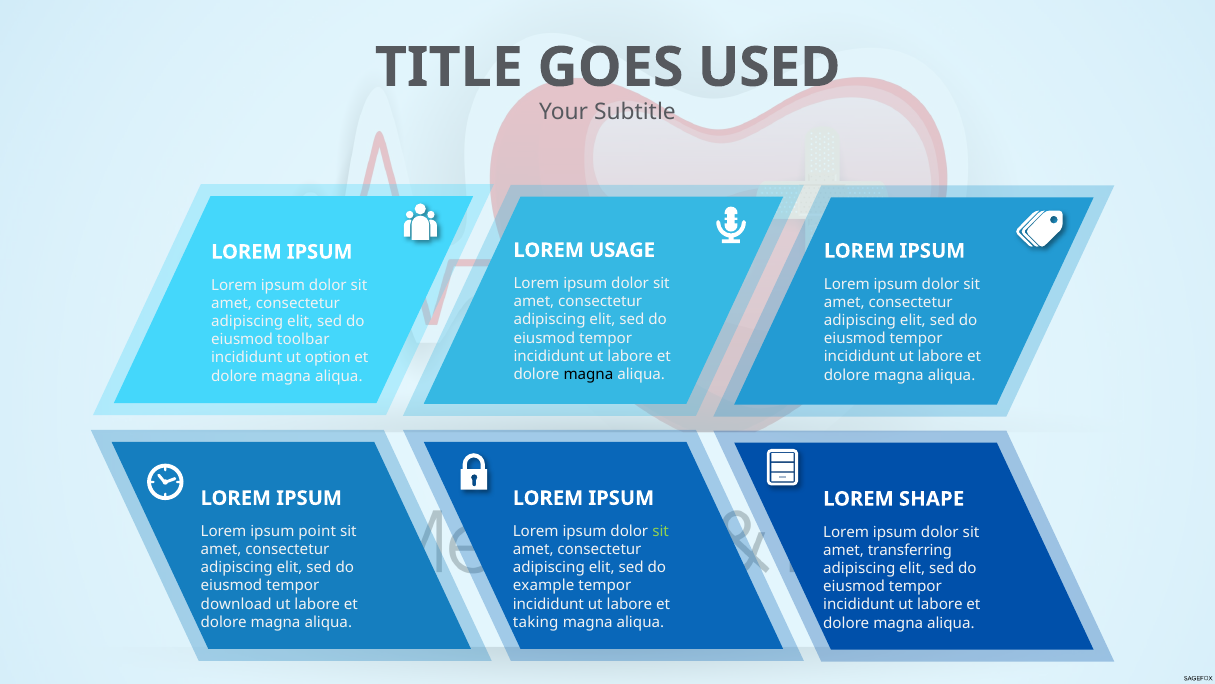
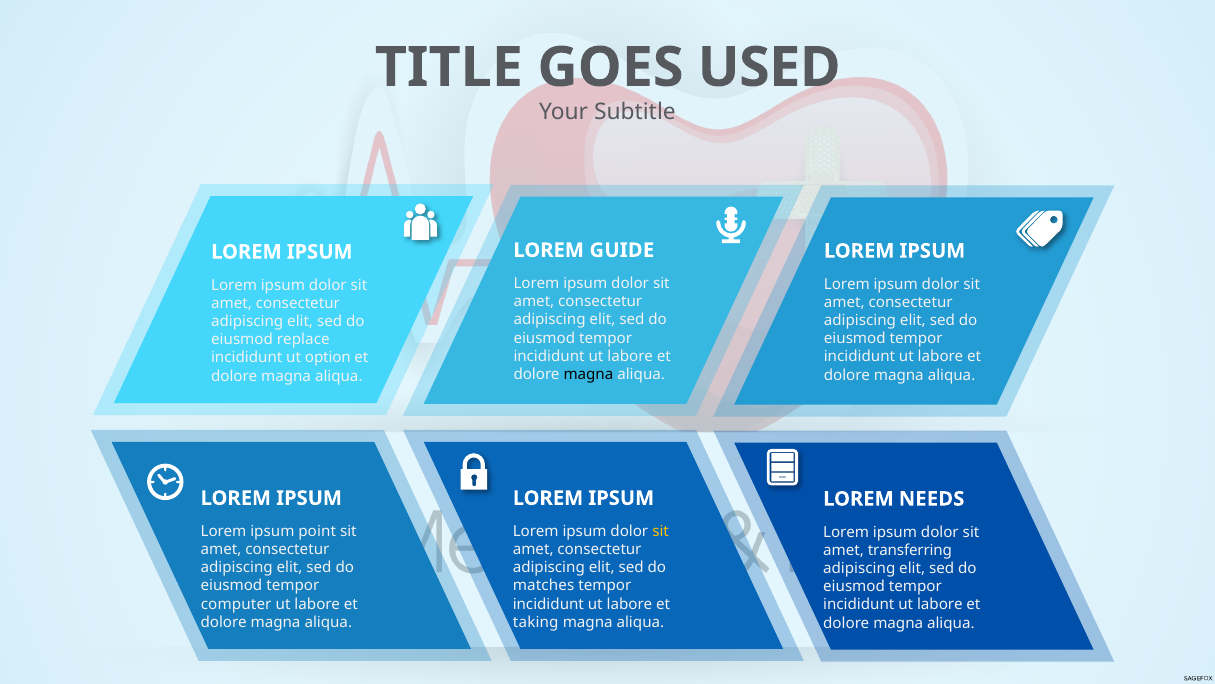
USAGE: USAGE -> GUIDE
toolbar: toolbar -> replace
SHAPE: SHAPE -> NEEDS
sit at (661, 531) colour: light green -> yellow
example: example -> matches
download: download -> computer
